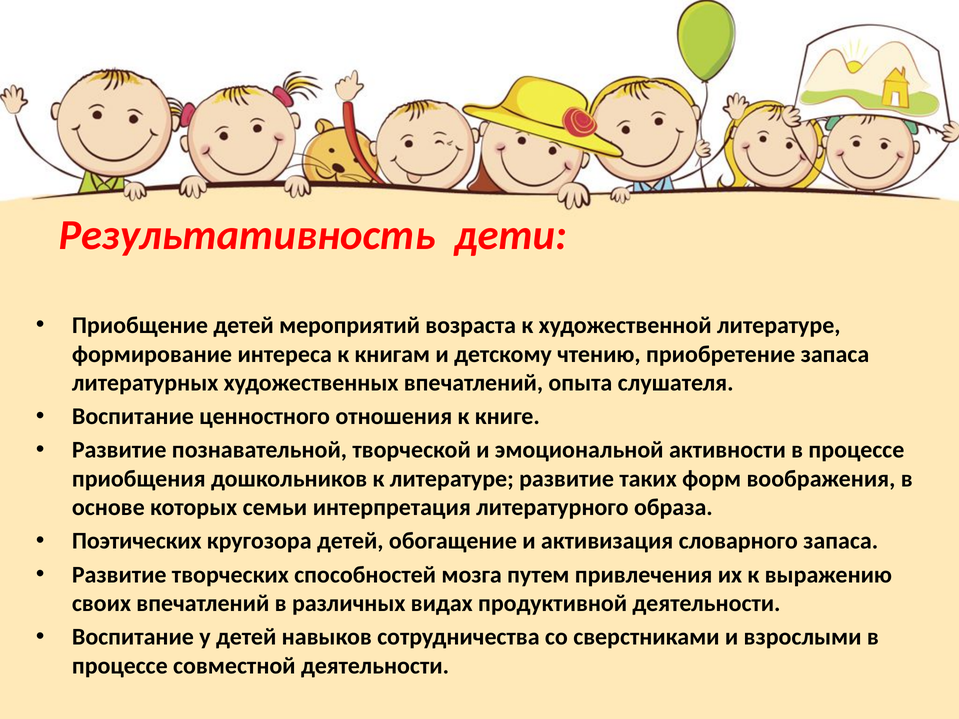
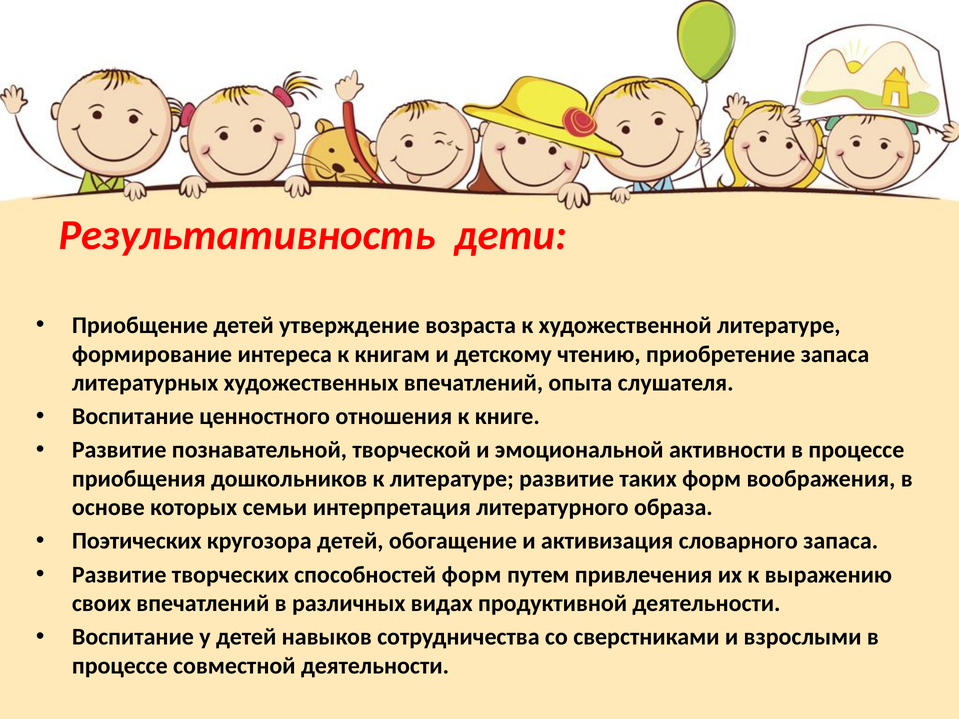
мероприятий: мероприятий -> утверждение
способностей мозга: мозга -> форм
